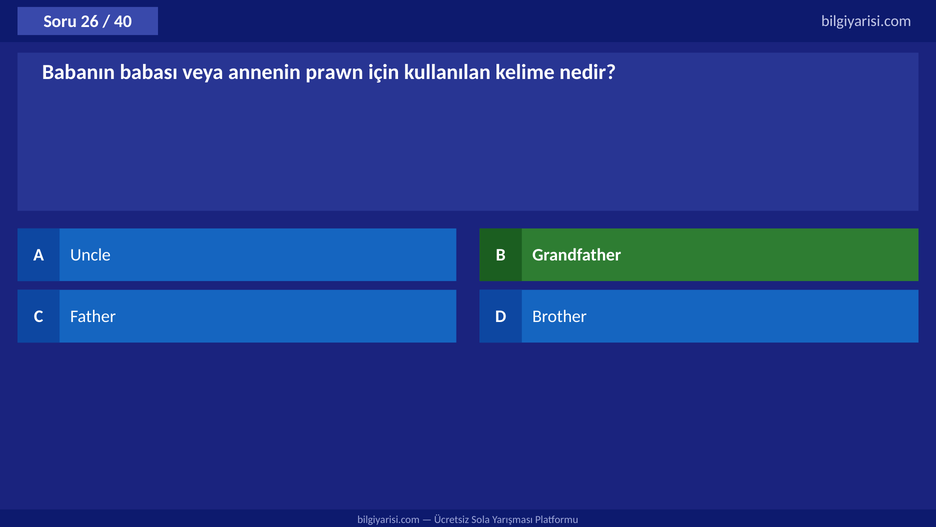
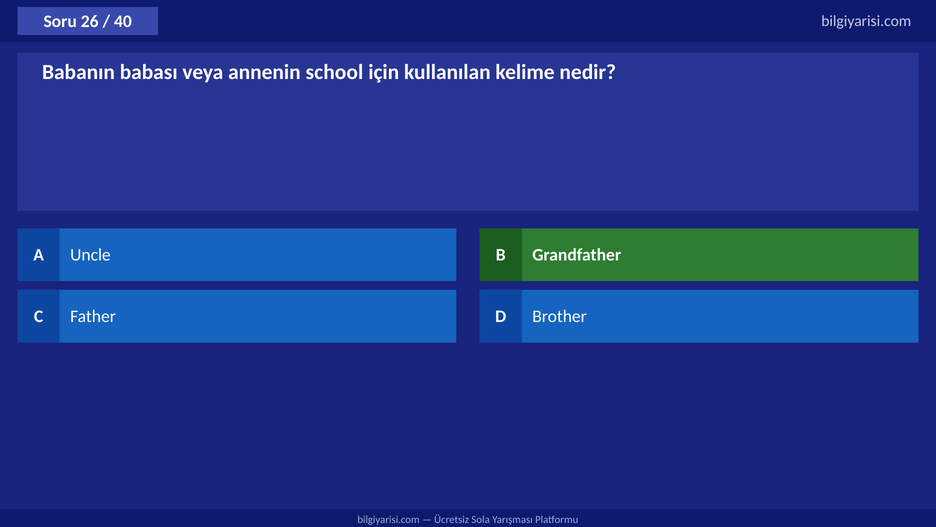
prawn: prawn -> school
